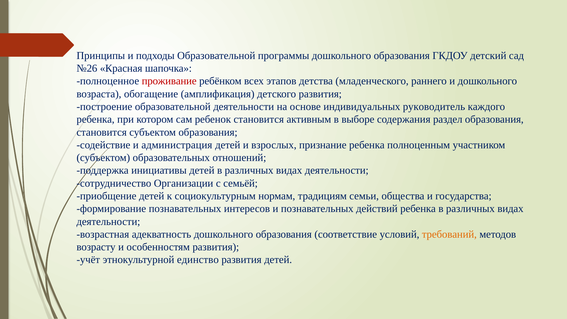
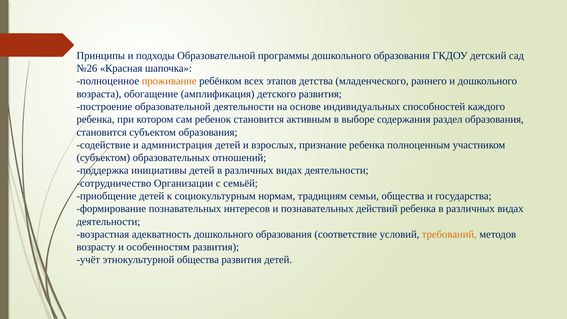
проживание colour: red -> orange
руководитель: руководитель -> способностей
этнокультурной единство: единство -> общества
